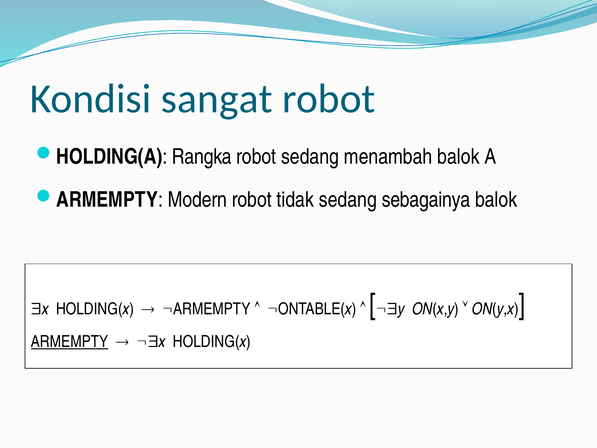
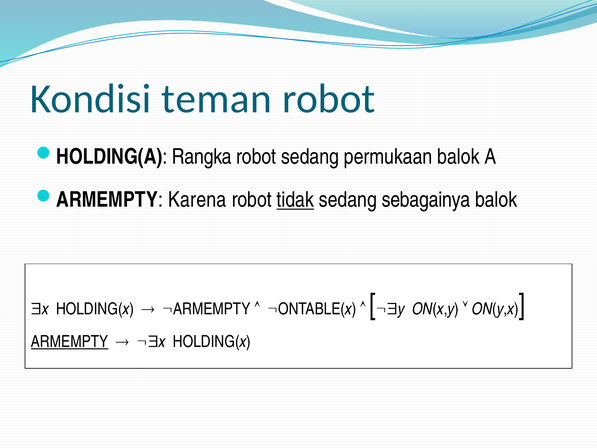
sangat: sangat -> teman
menambah: menambah -> permukaan
Modern: Modern -> Karena
tidak underline: none -> present
